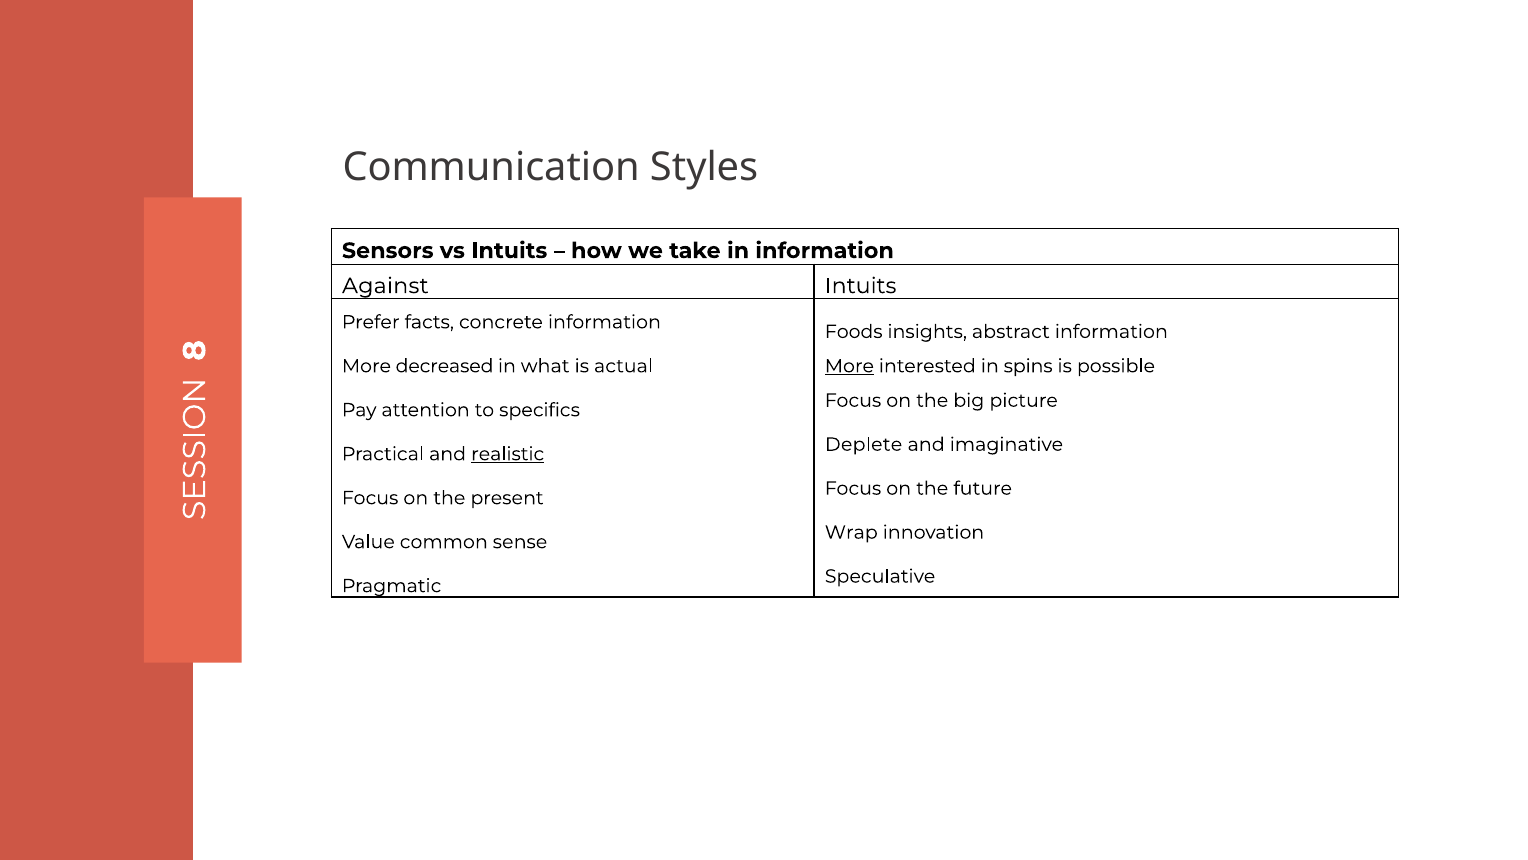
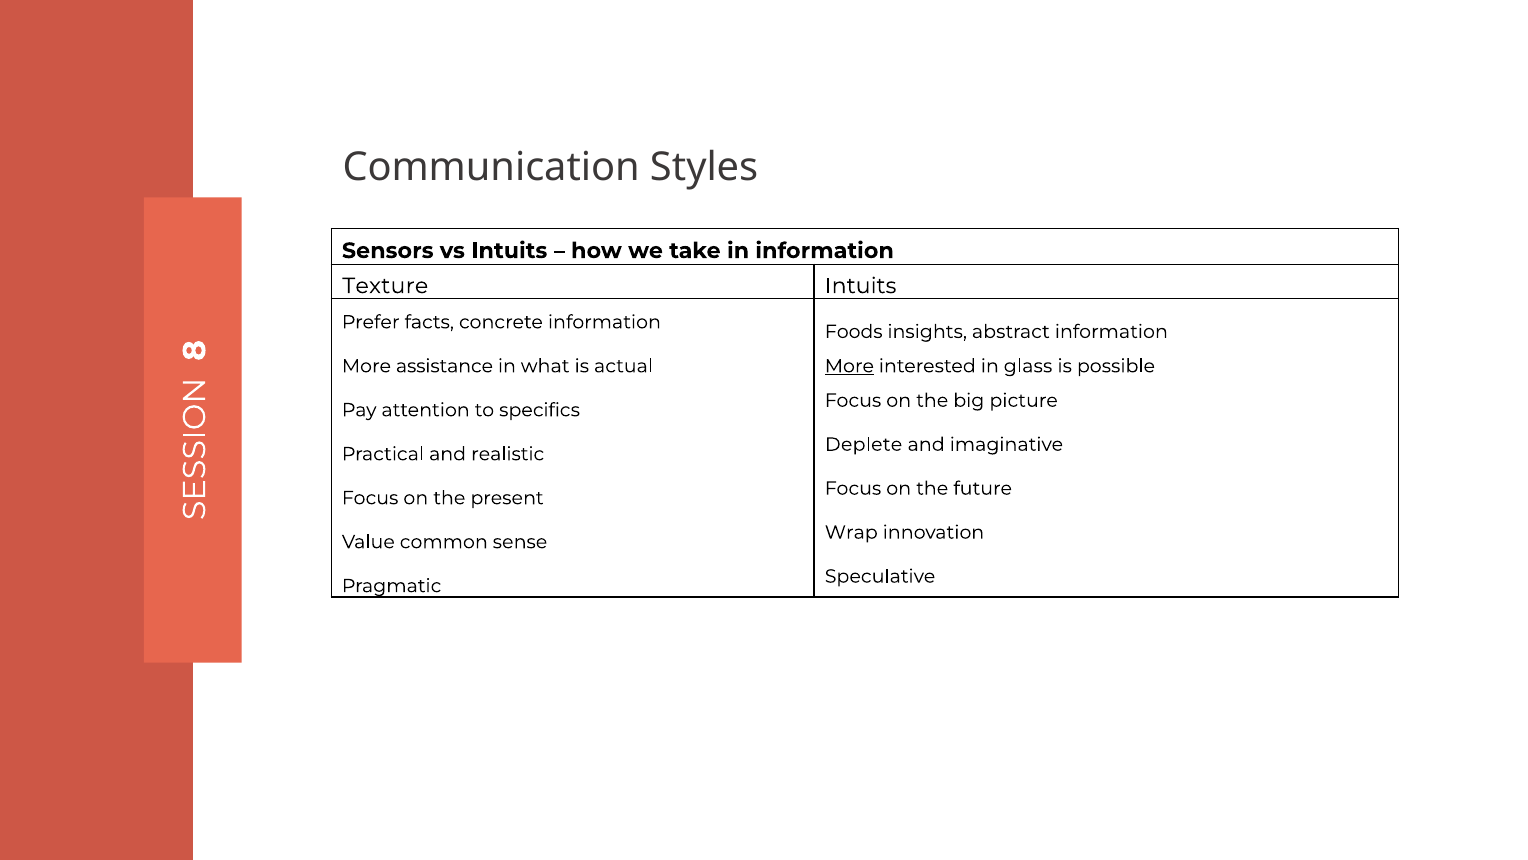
Against: Against -> Texture
decreased: decreased -> assistance
spins: spins -> glass
realistic underline: present -> none
